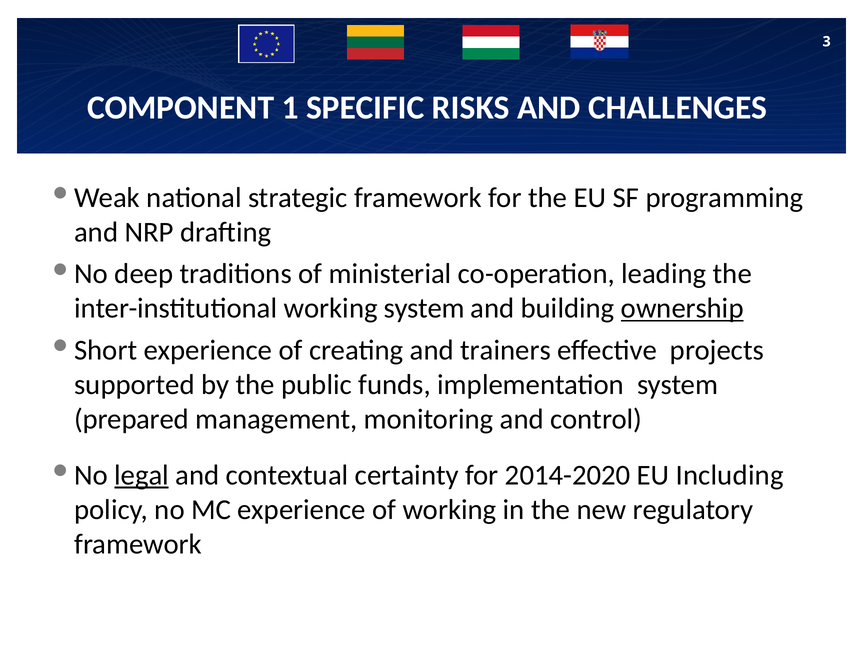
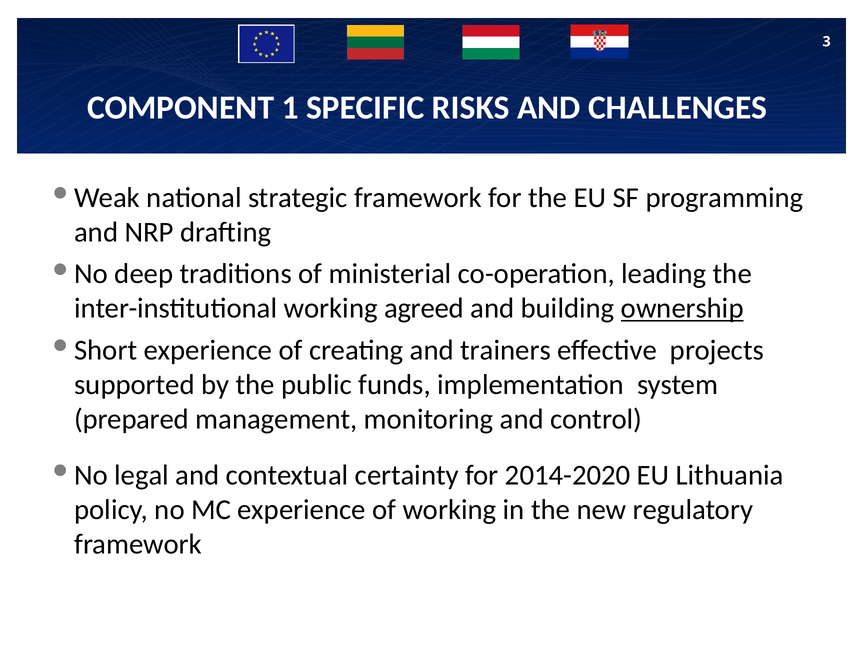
working system: system -> agreed
legal underline: present -> none
Including: Including -> Lithuania
